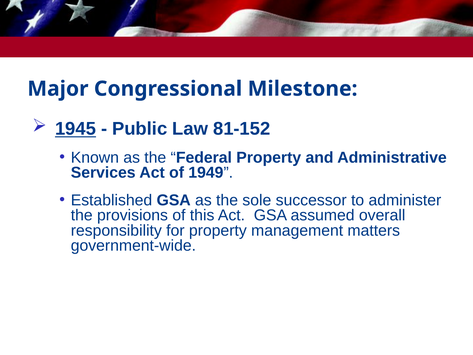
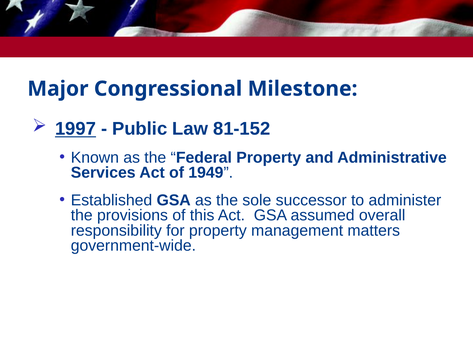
1945: 1945 -> 1997
